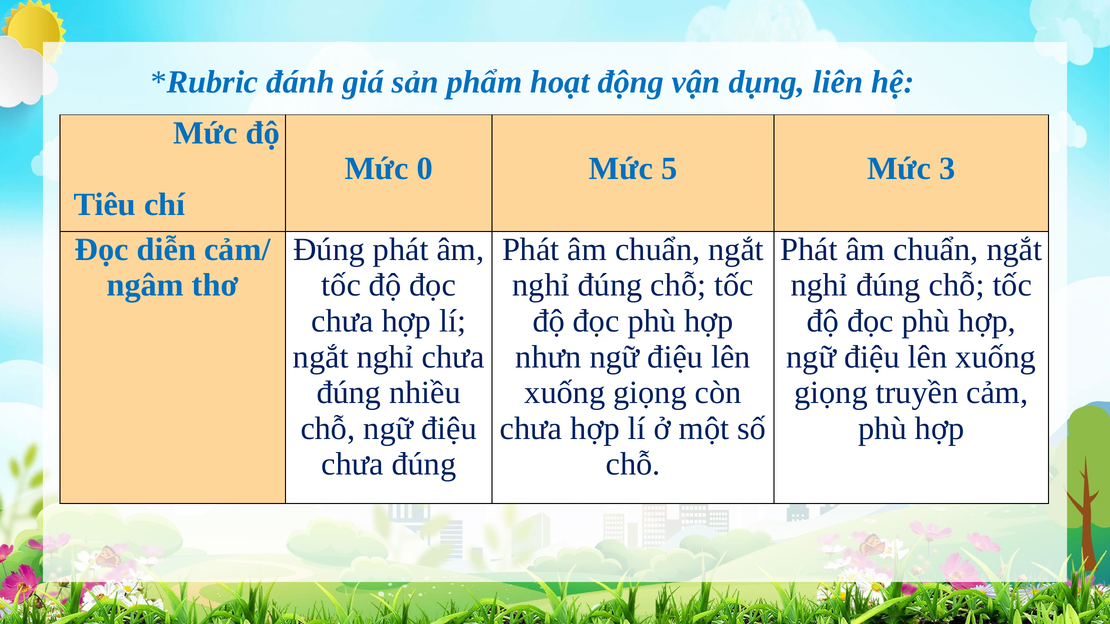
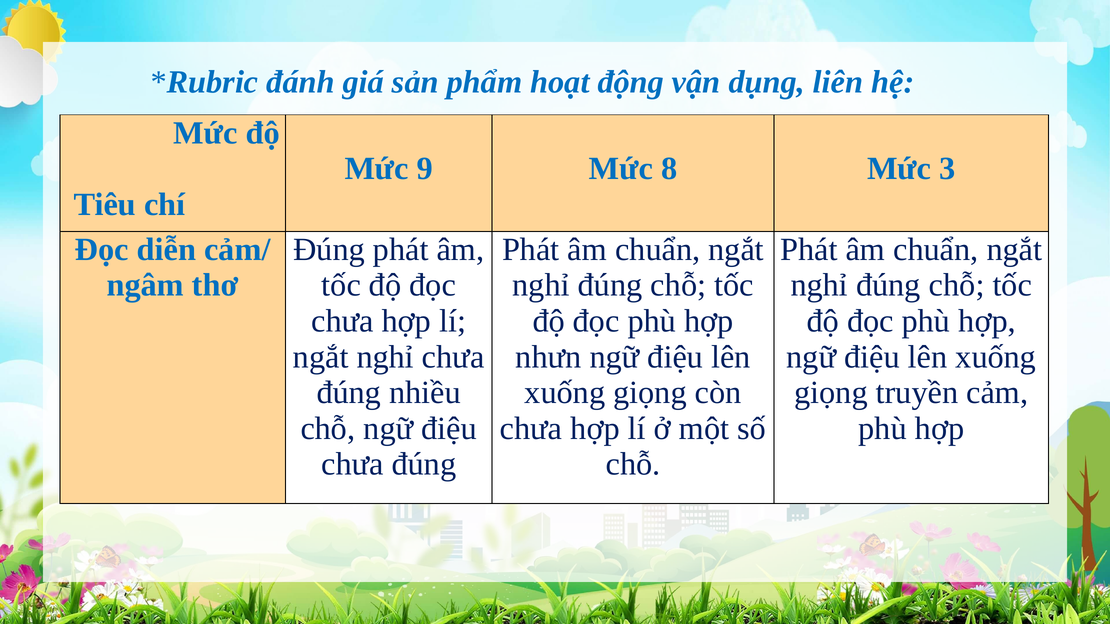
0: 0 -> 9
5: 5 -> 8
